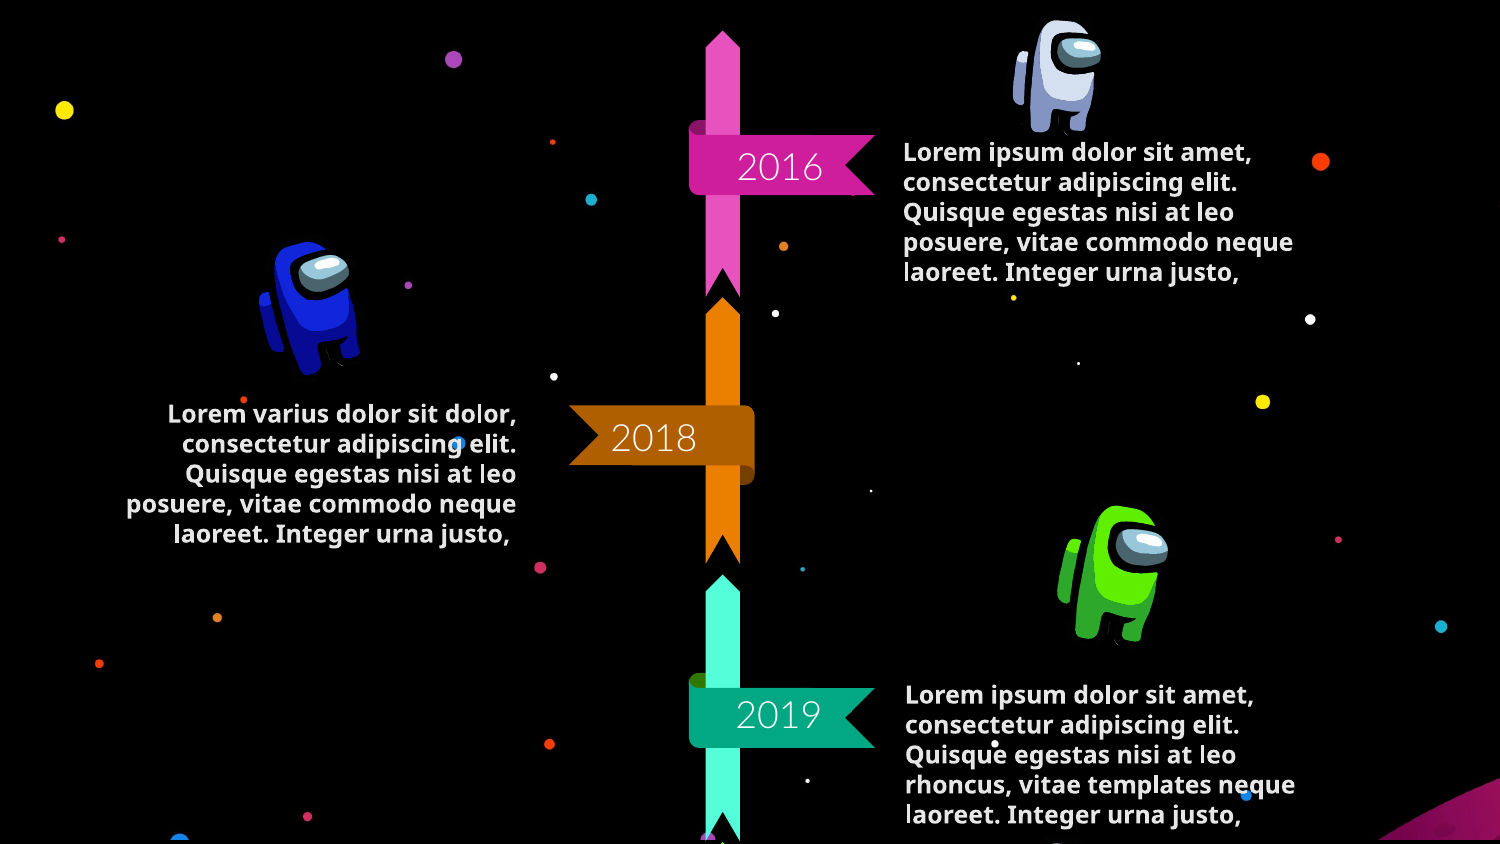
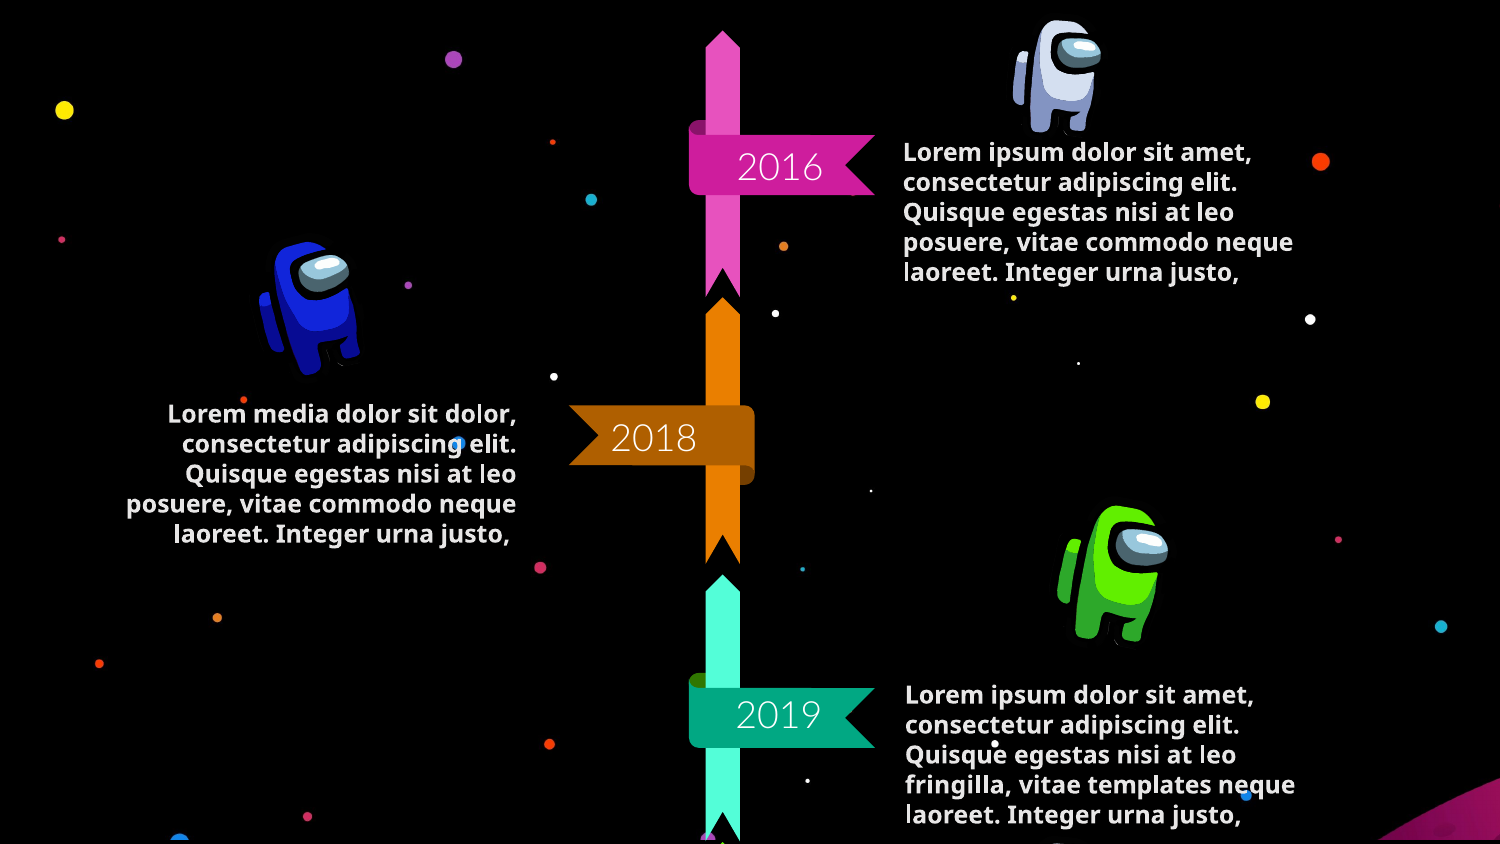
varius: varius -> media
rhoncus: rhoncus -> fringilla
